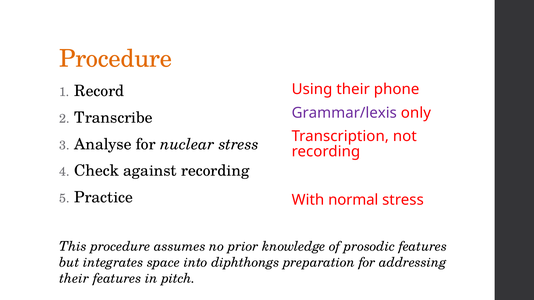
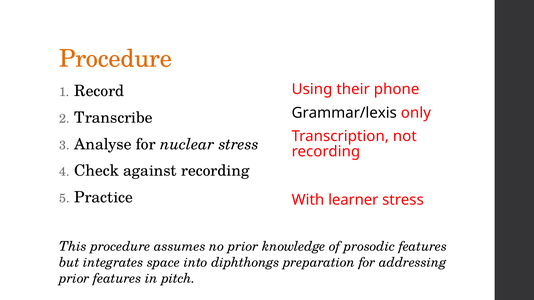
Grammar/lexis colour: purple -> black
normal: normal -> learner
their at (74, 279): their -> prior
